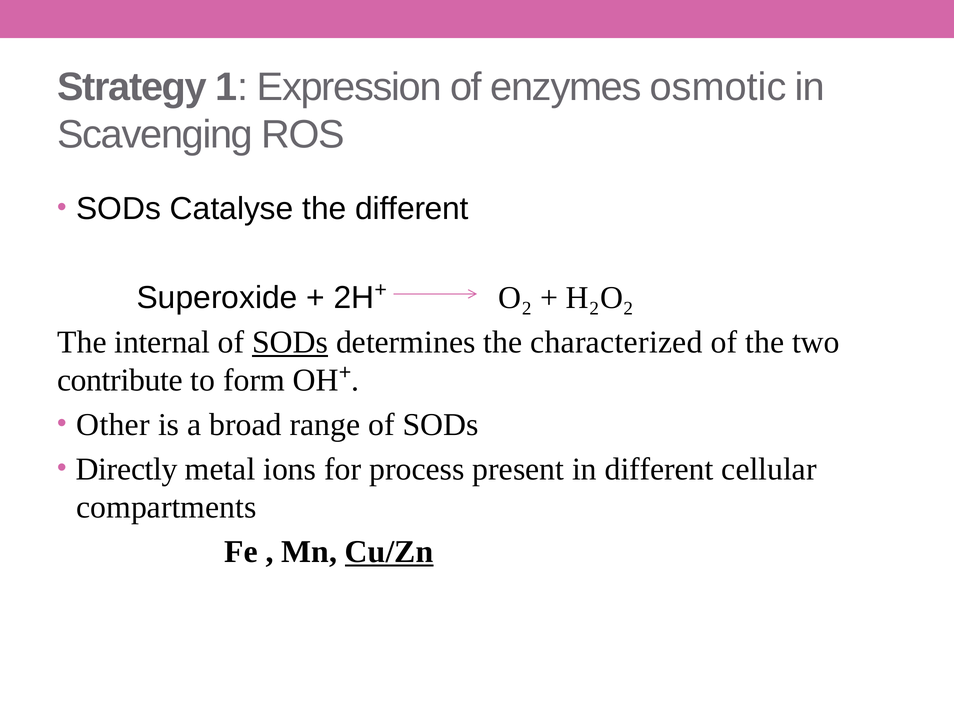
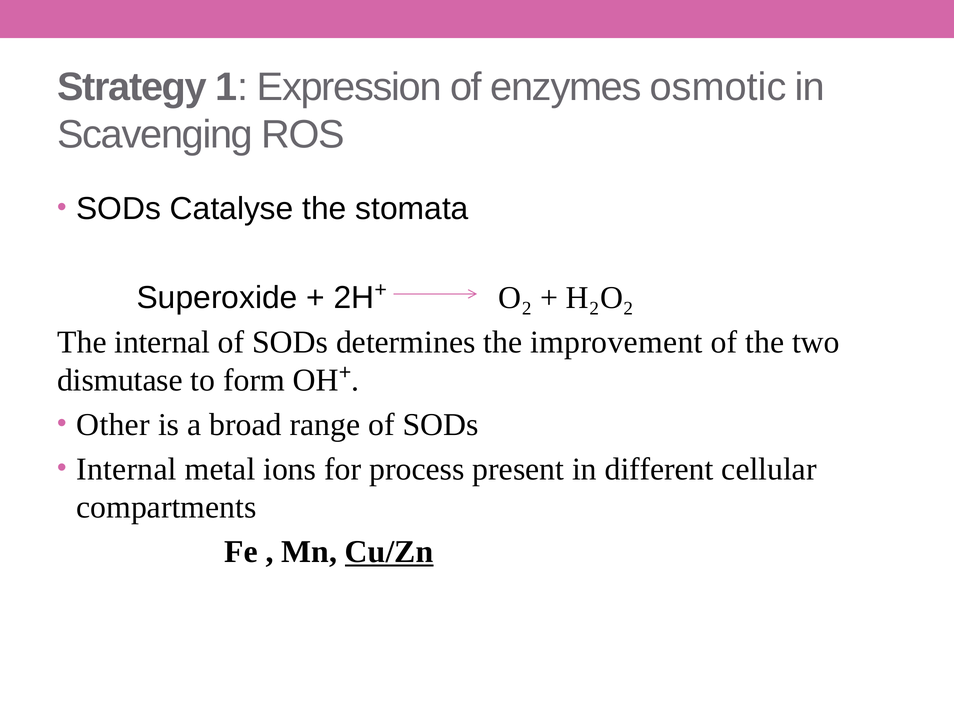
the different: different -> stomata
SODs at (290, 342) underline: present -> none
characterized: characterized -> improvement
contribute: contribute -> dismutase
Directly at (127, 470): Directly -> Internal
